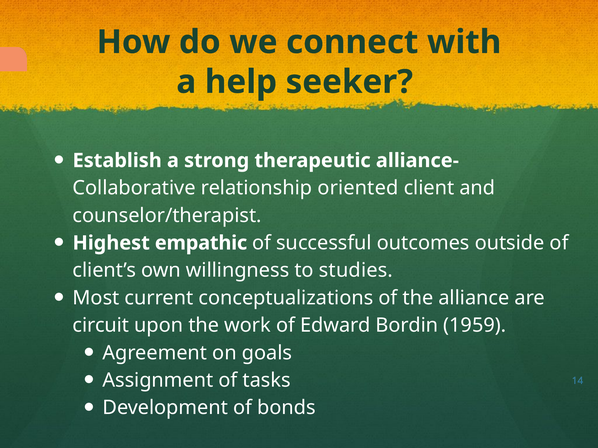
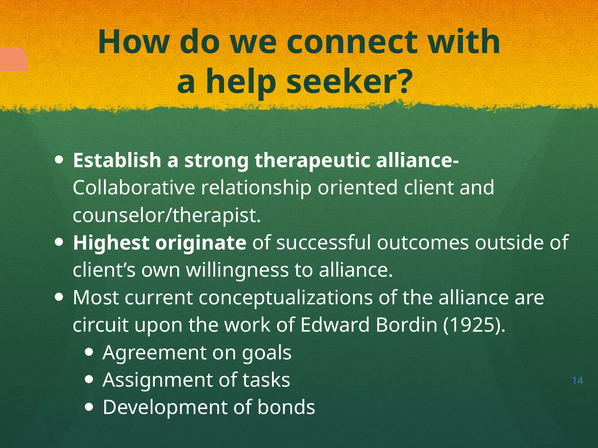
empathic: empathic -> originate
to studies: studies -> alliance
1959: 1959 -> 1925
